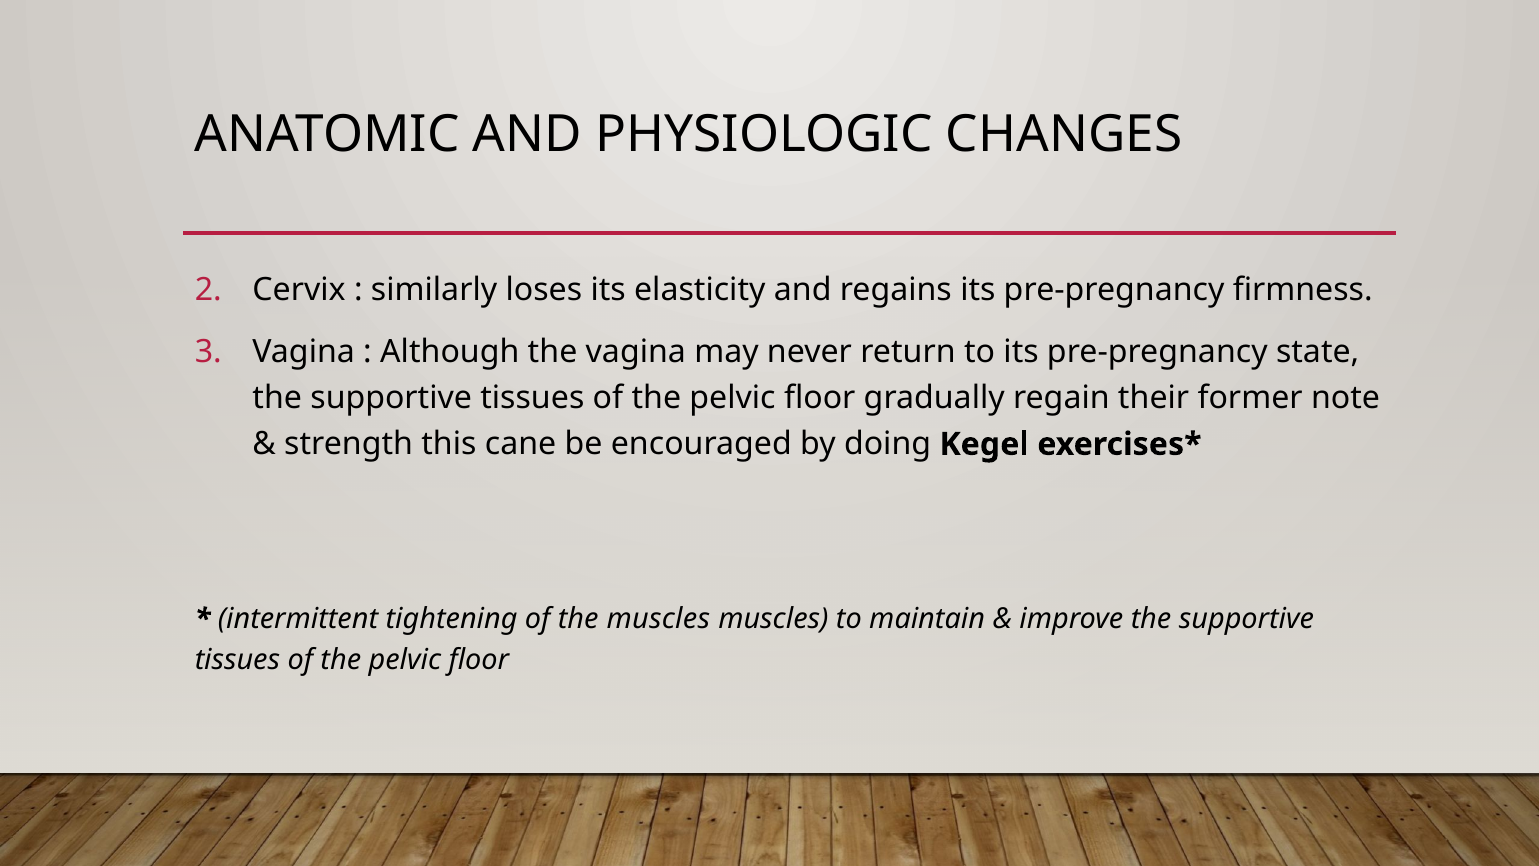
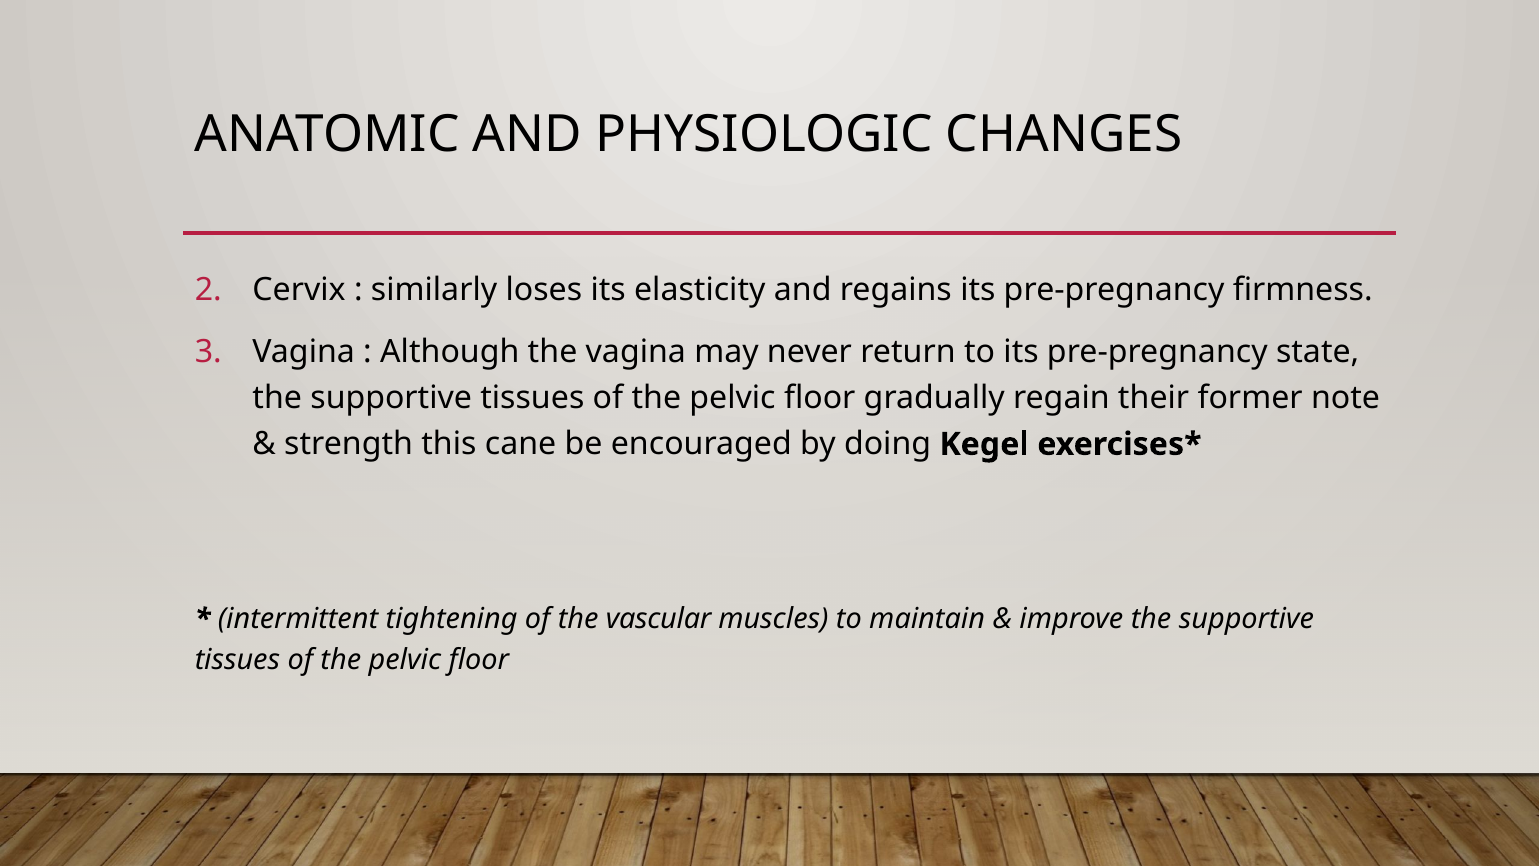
the muscles: muscles -> vascular
